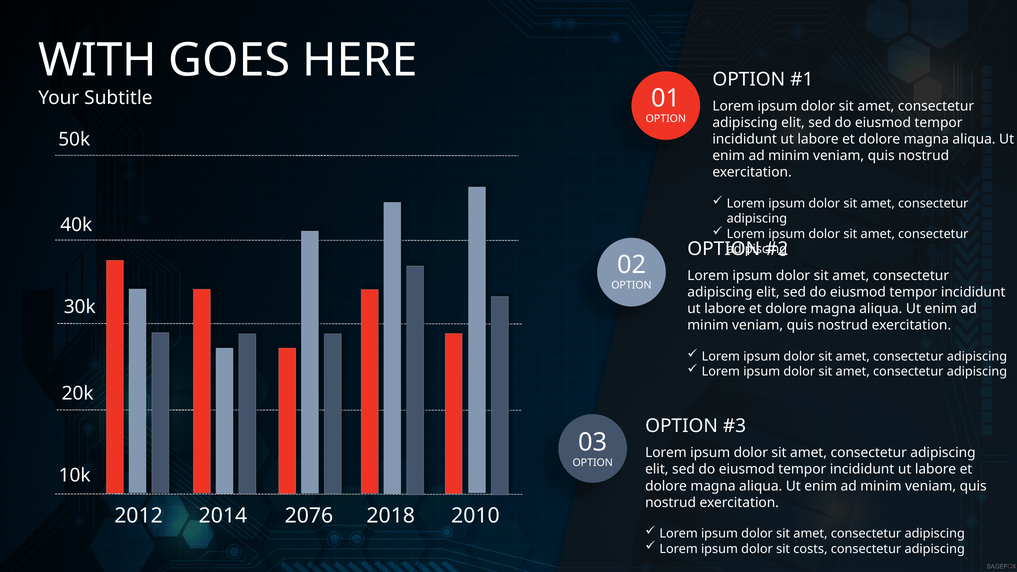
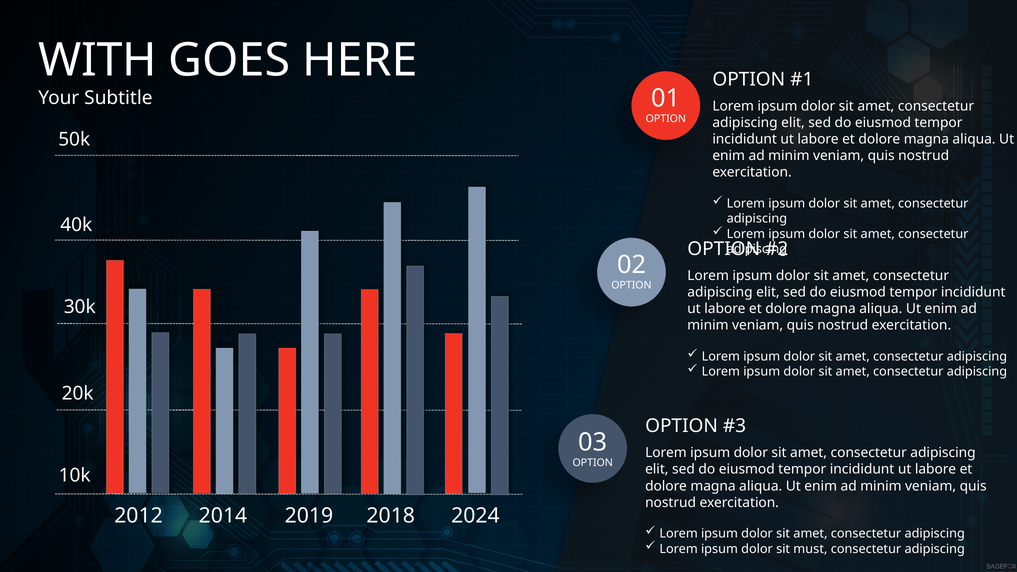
2076: 2076 -> 2019
2010: 2010 -> 2024
costs: costs -> must
